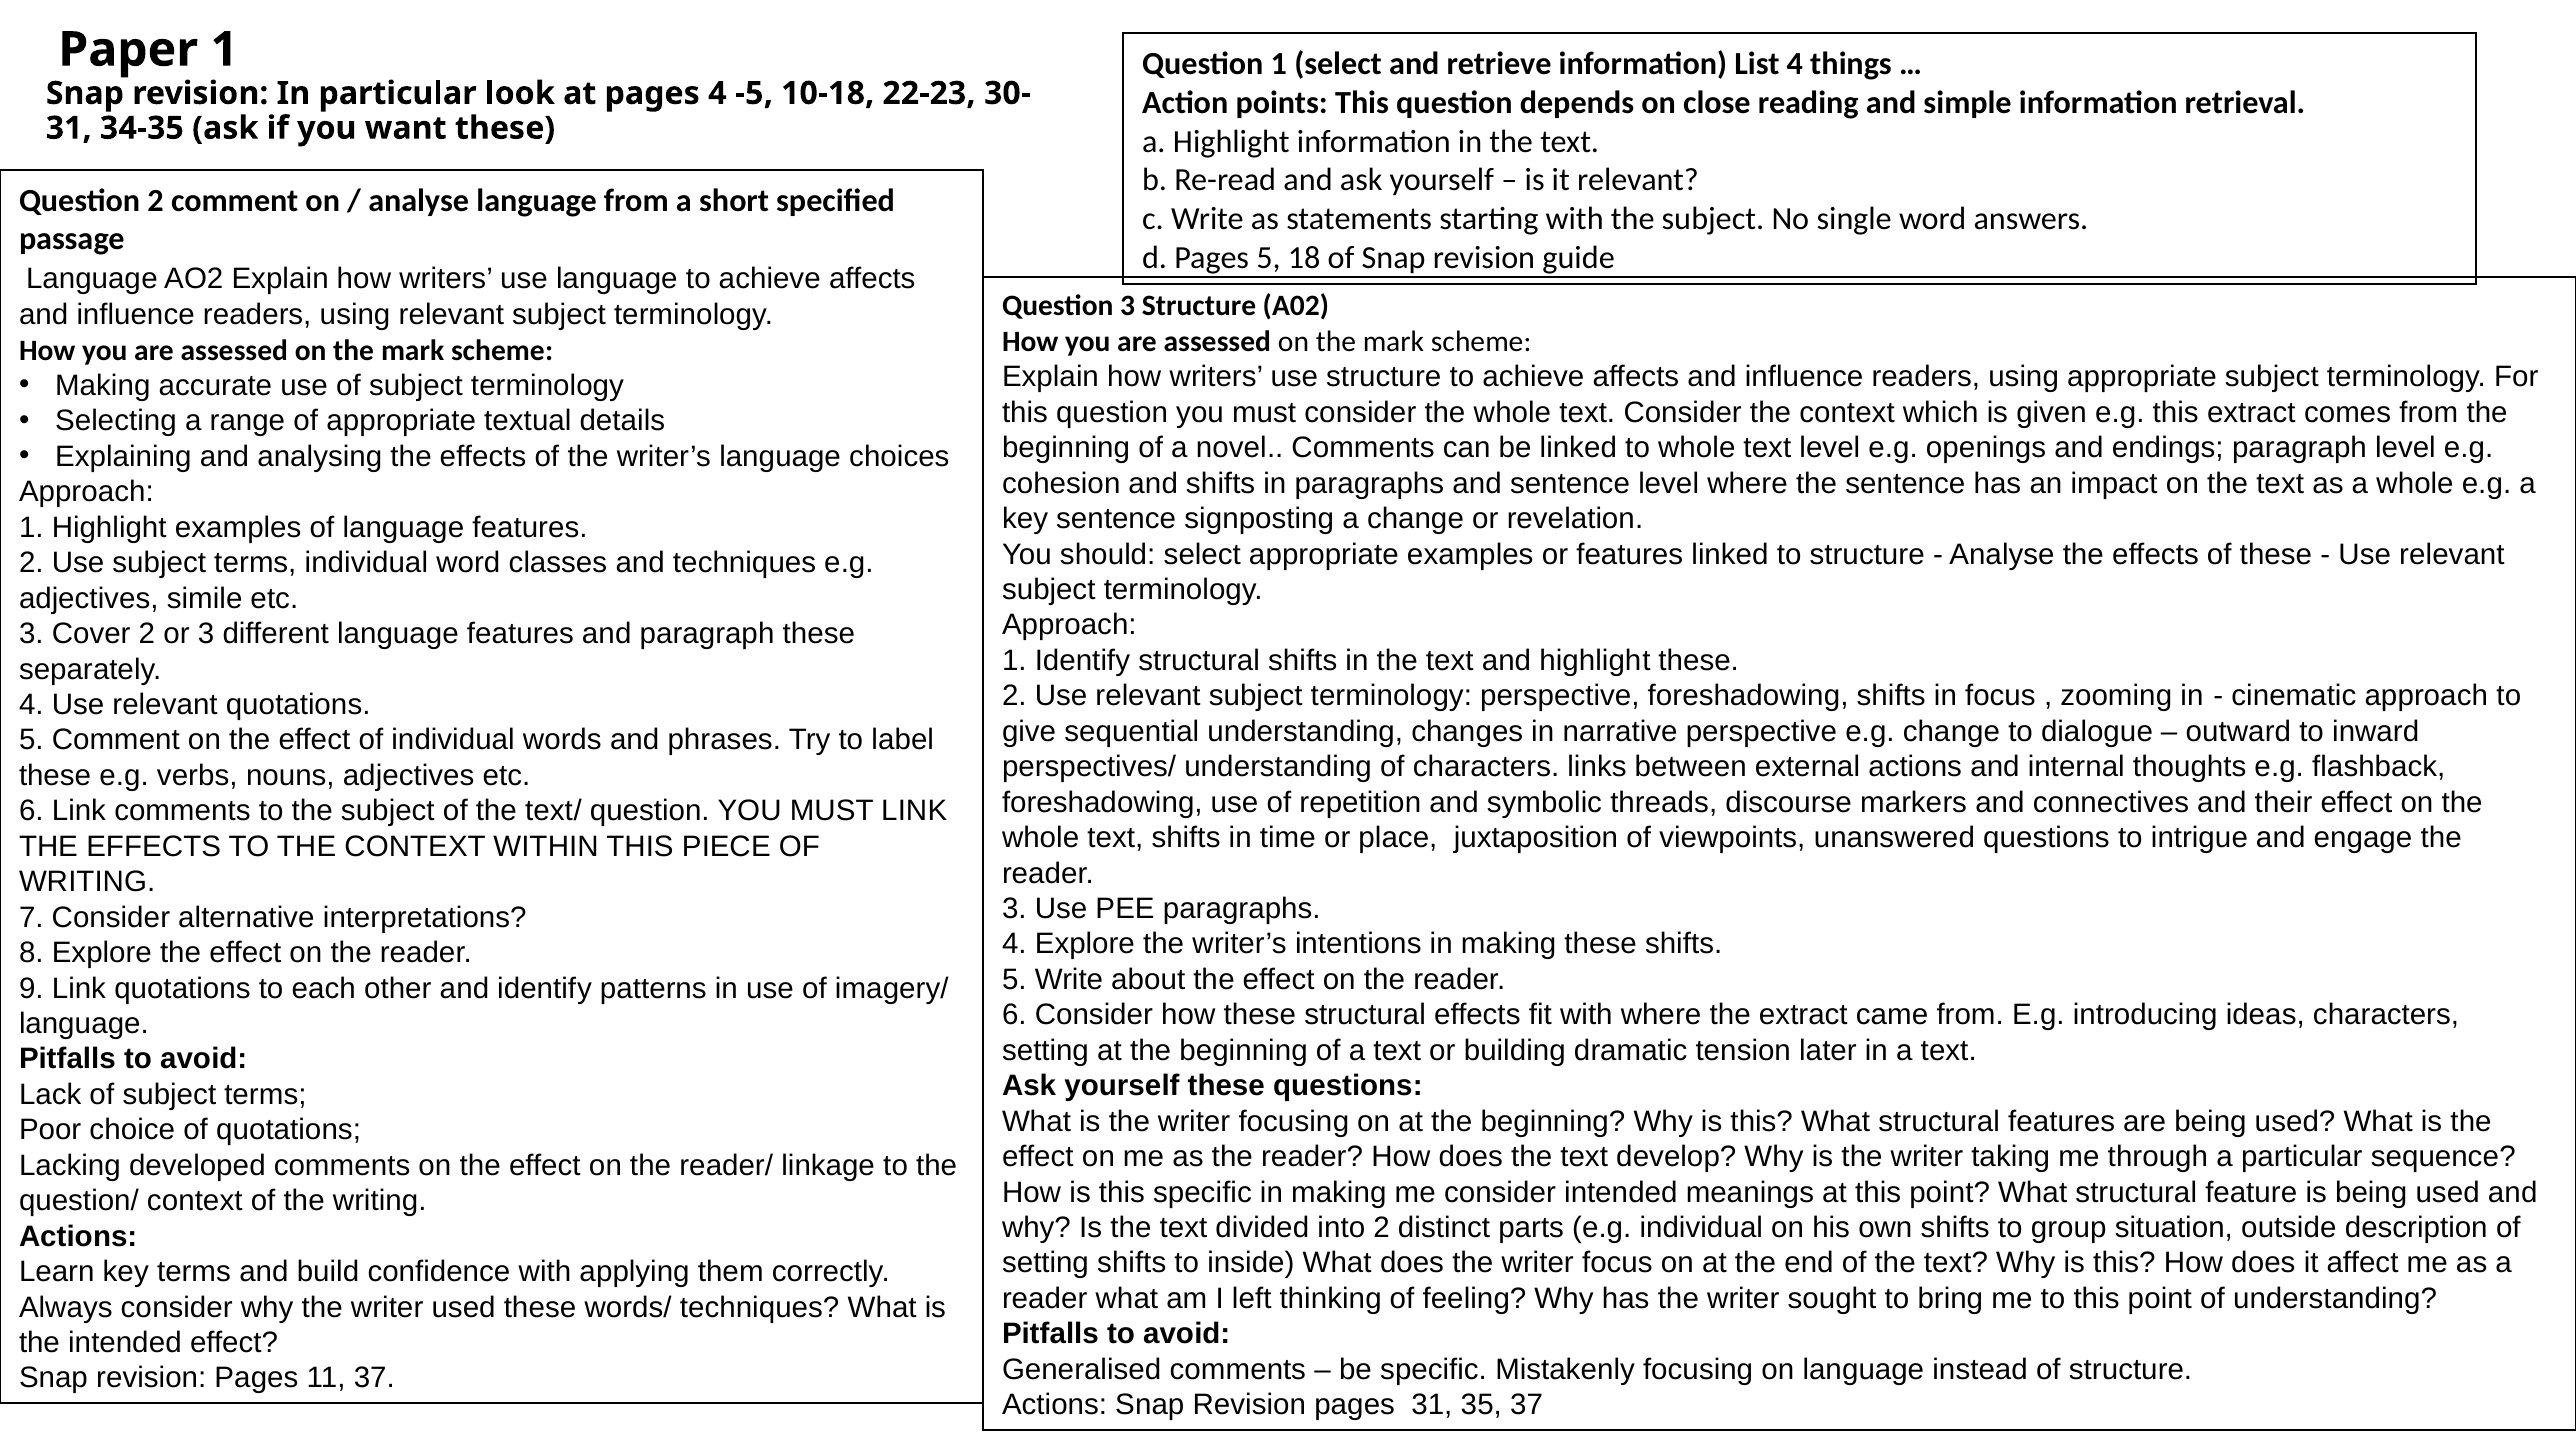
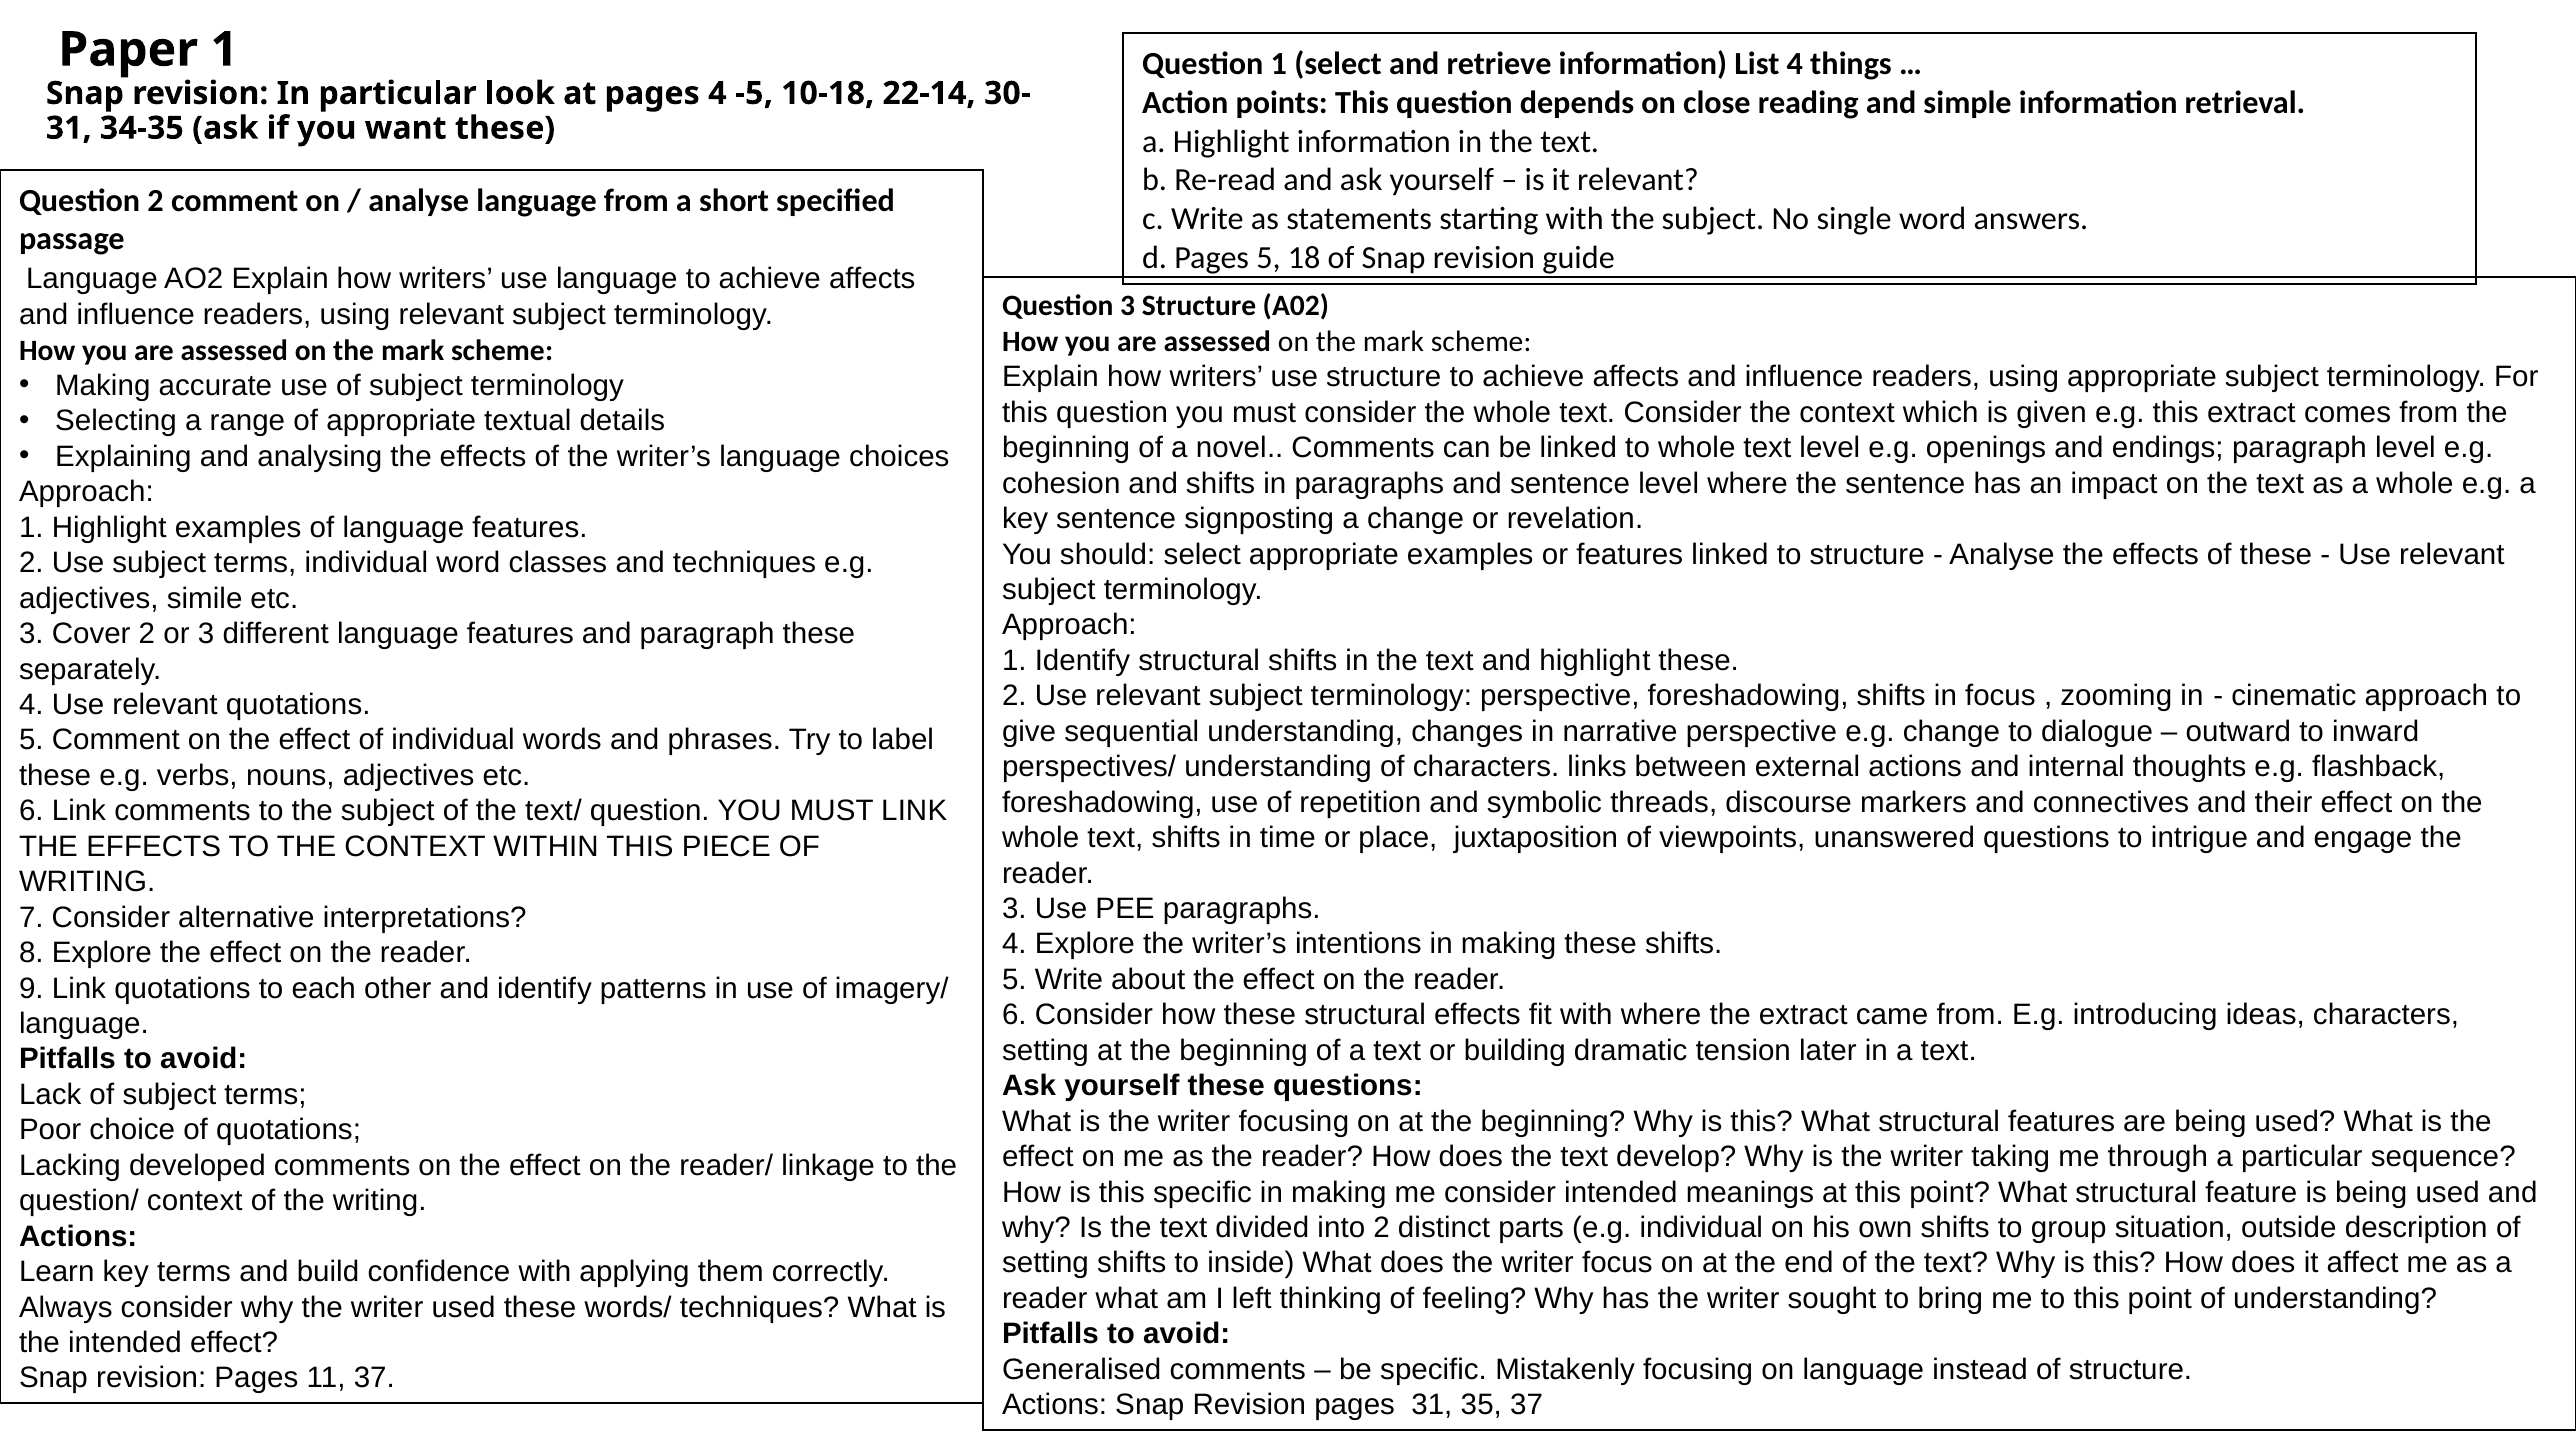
22-23: 22-23 -> 22-14
